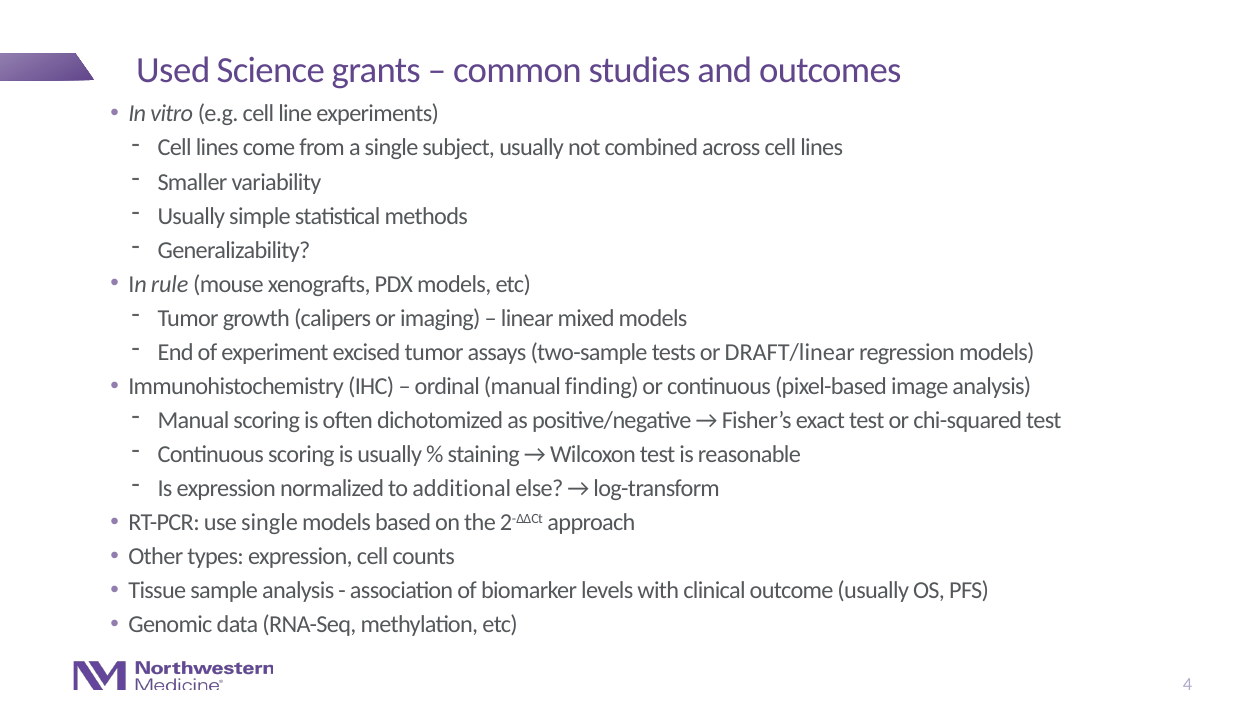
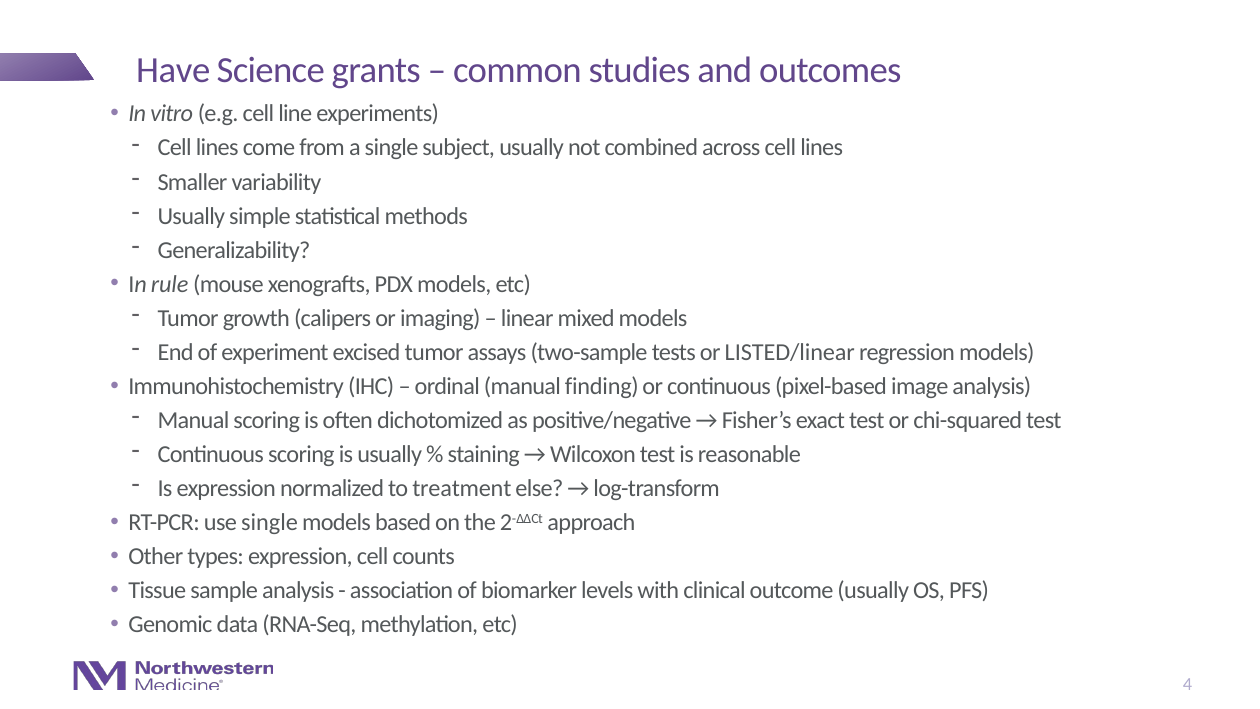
Used: Used -> Have
DRAFT/linear: DRAFT/linear -> LISTED/linear
additional: additional -> treatment
